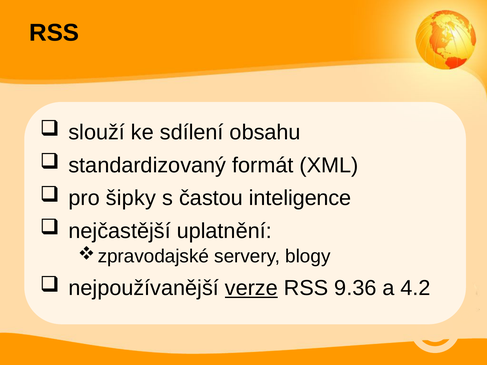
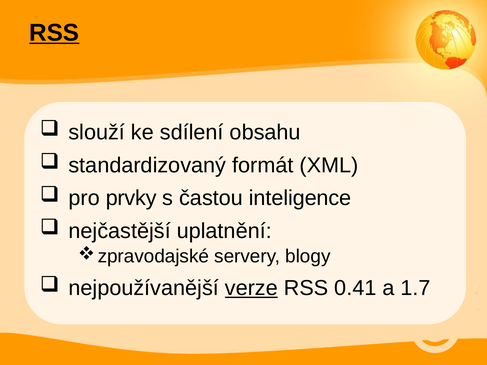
RSS at (54, 33) underline: none -> present
šipky: šipky -> prvky
9.36: 9.36 -> 0.41
4.2: 4.2 -> 1.7
